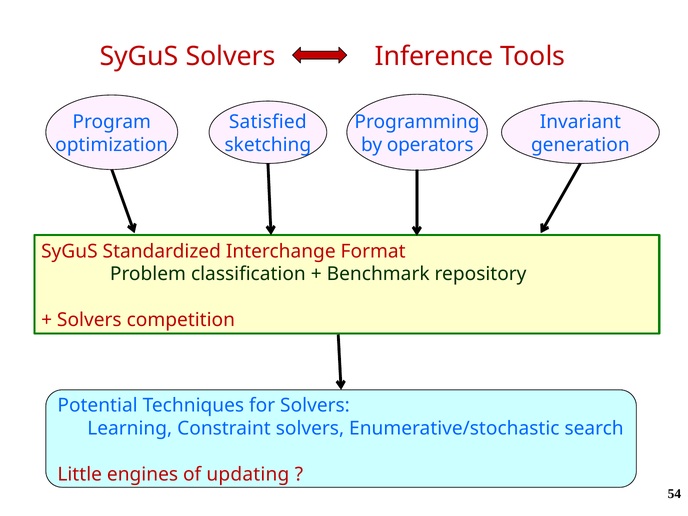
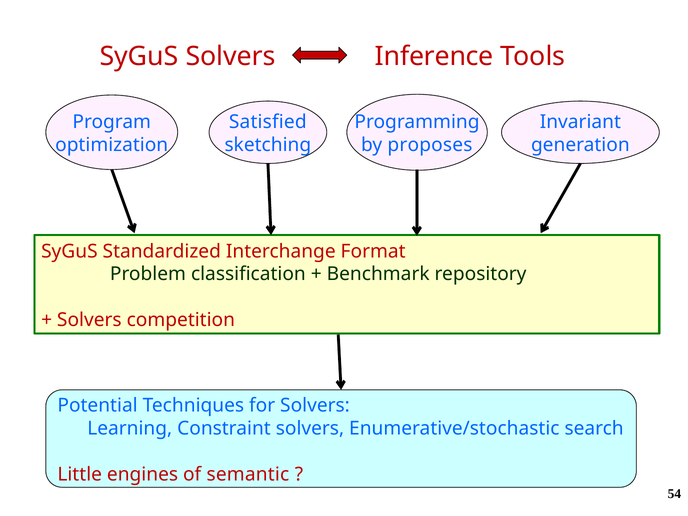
operators: operators -> proposes
updating: updating -> semantic
